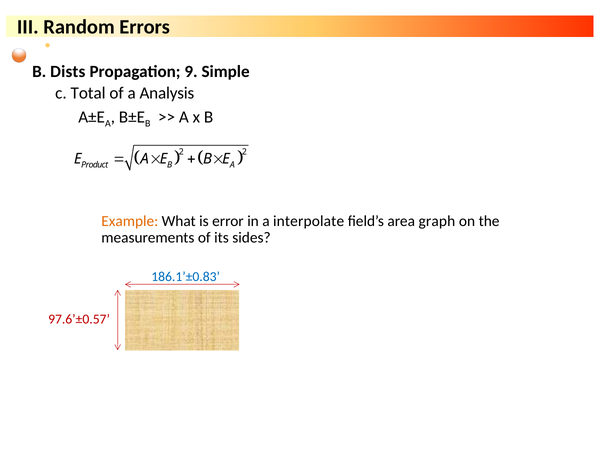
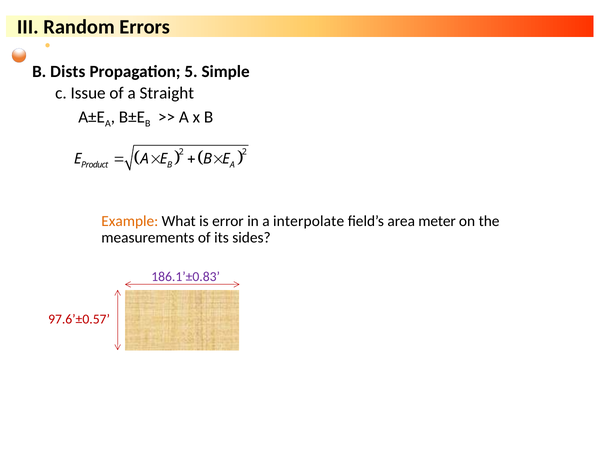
9: 9 -> 5
Total: Total -> Issue
Analysis: Analysis -> Straight
graph: graph -> meter
186.1’±0.83 colour: blue -> purple
